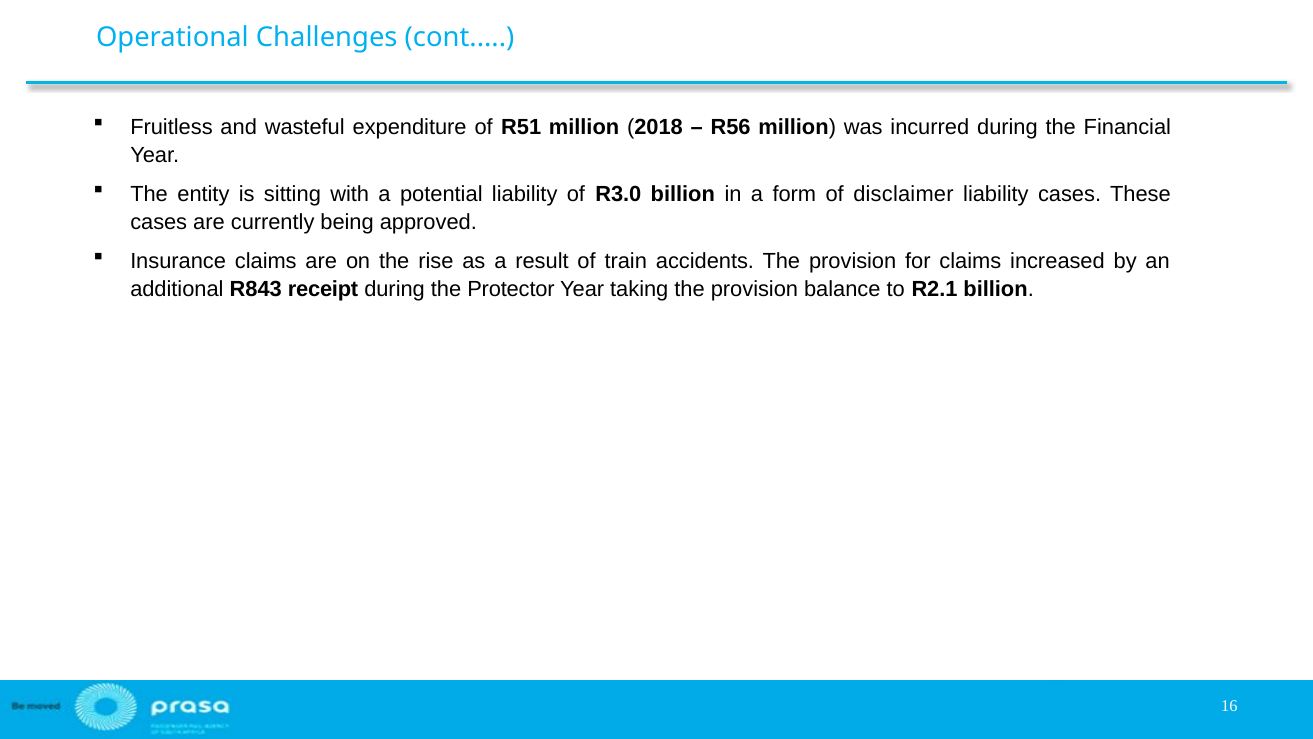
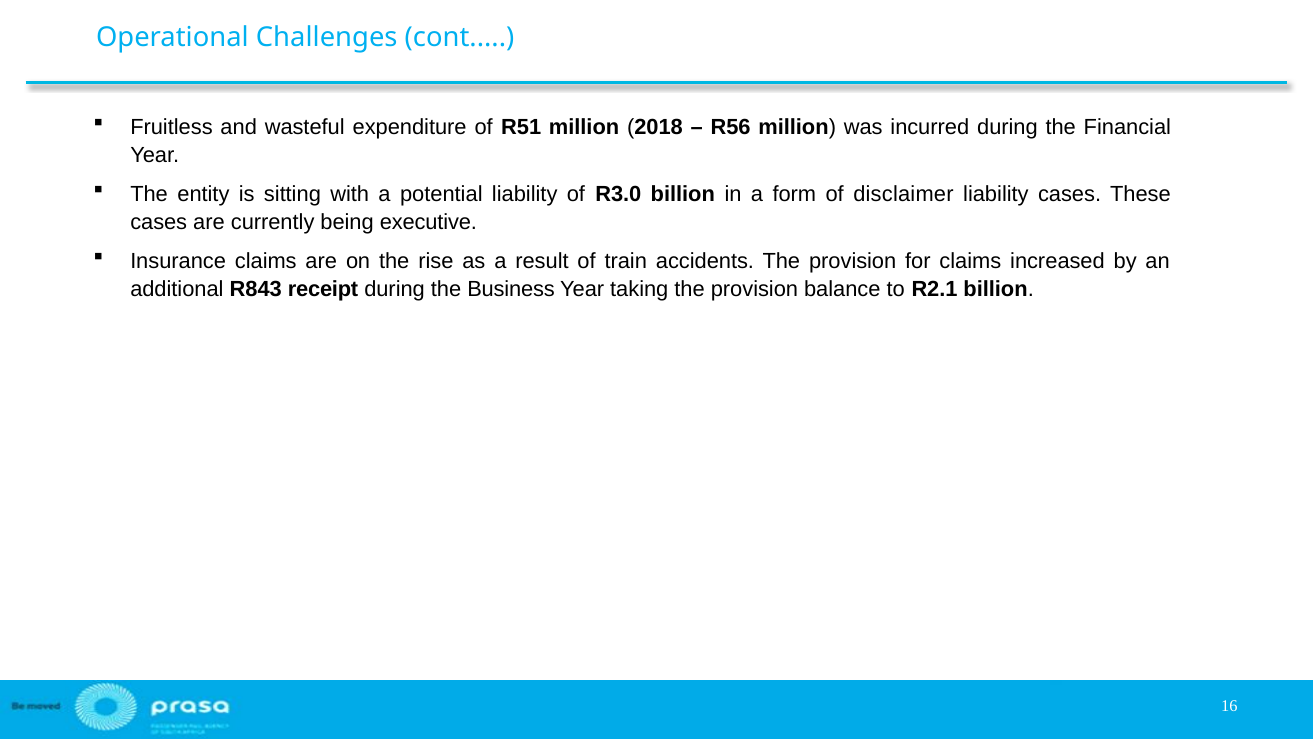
approved: approved -> executive
Protector: Protector -> Business
